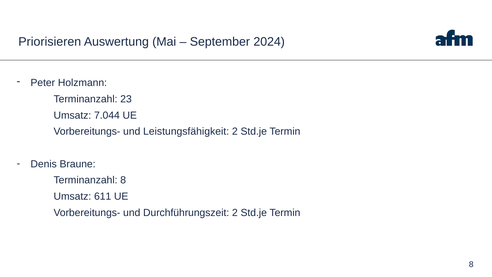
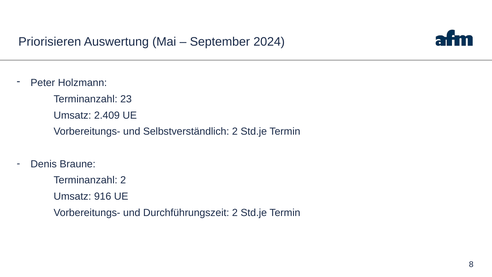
7.044: 7.044 -> 2.409
Leistungsfähigkeit: Leistungsfähigkeit -> Selbstverständlich
Terminanzahl 8: 8 -> 2
611: 611 -> 916
